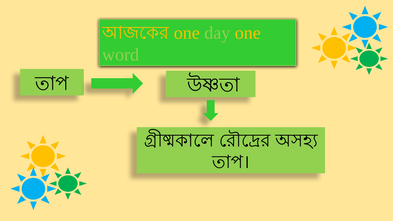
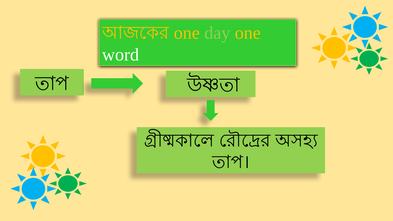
word colour: light green -> white
